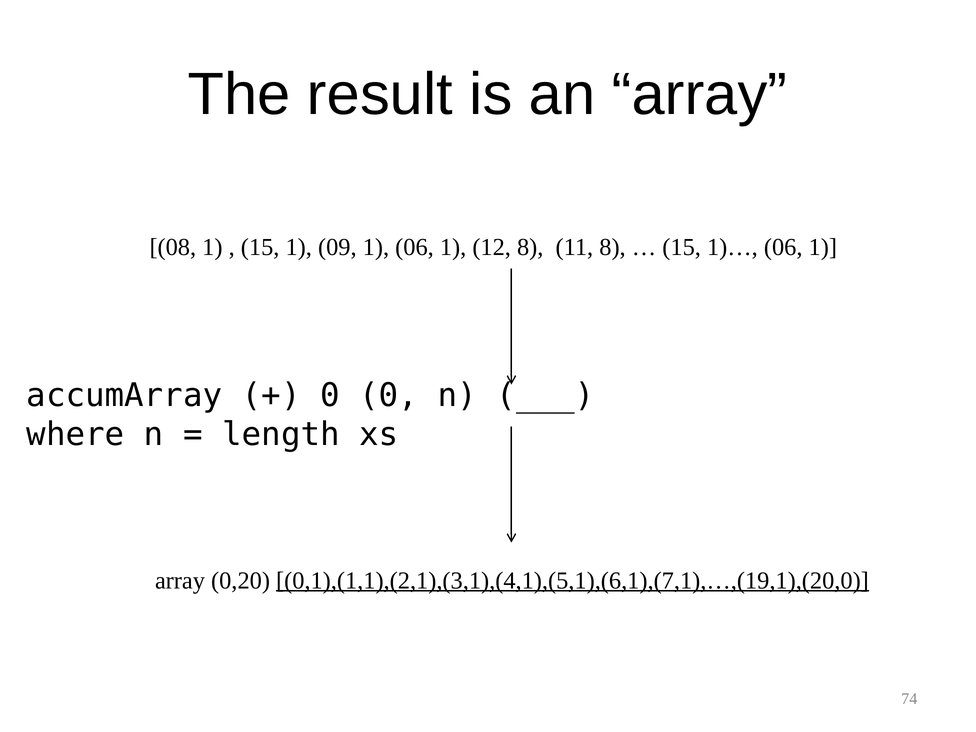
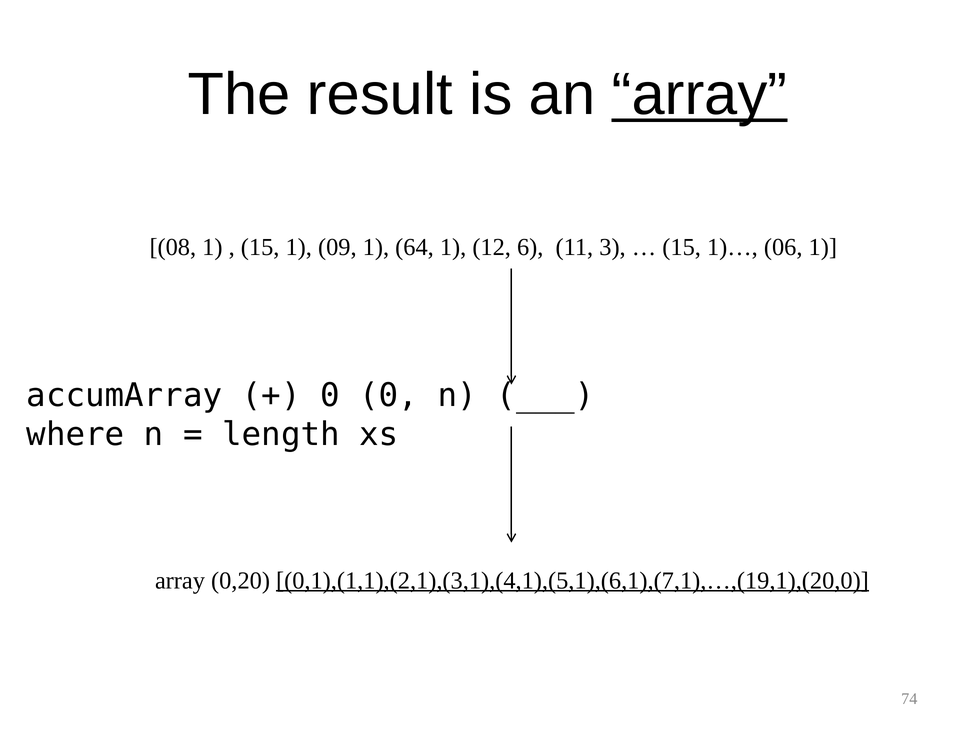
array at (700, 94) underline: none -> present
1 06: 06 -> 64
12 8: 8 -> 6
11 8: 8 -> 3
